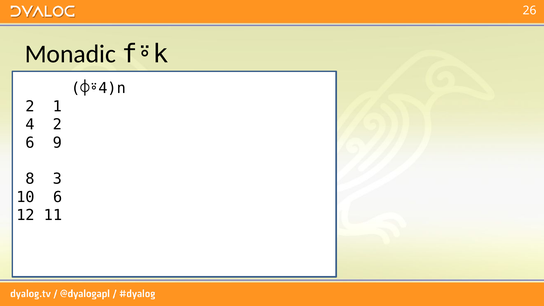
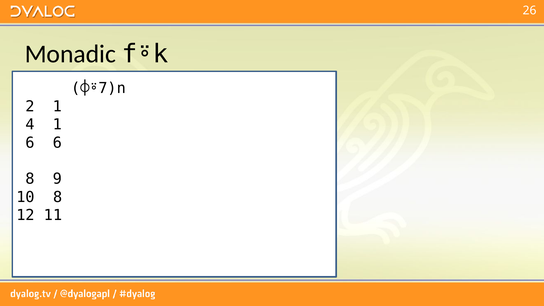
⌽⍤4)n: ⌽⍤4)n -> ⌽⍤7)n
4 2: 2 -> 1
6 9: 9 -> 6
3: 3 -> 9
10 6: 6 -> 8
